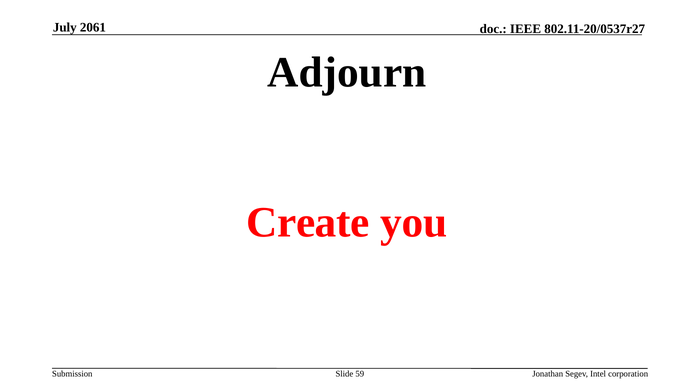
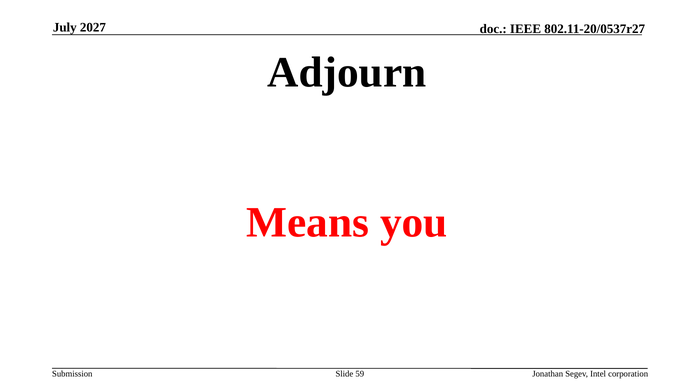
2061: 2061 -> 2027
Create: Create -> Means
